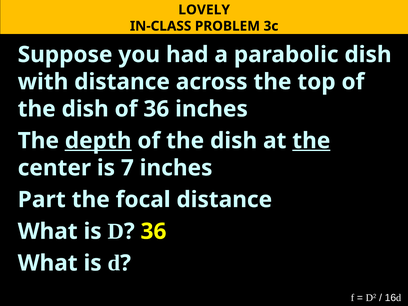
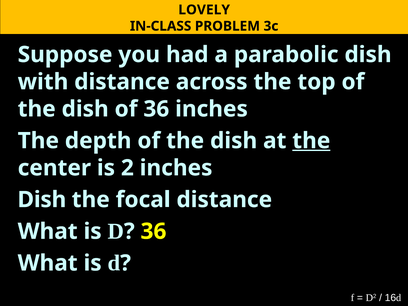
depth underline: present -> none
7: 7 -> 2
Part at (42, 200): Part -> Dish
